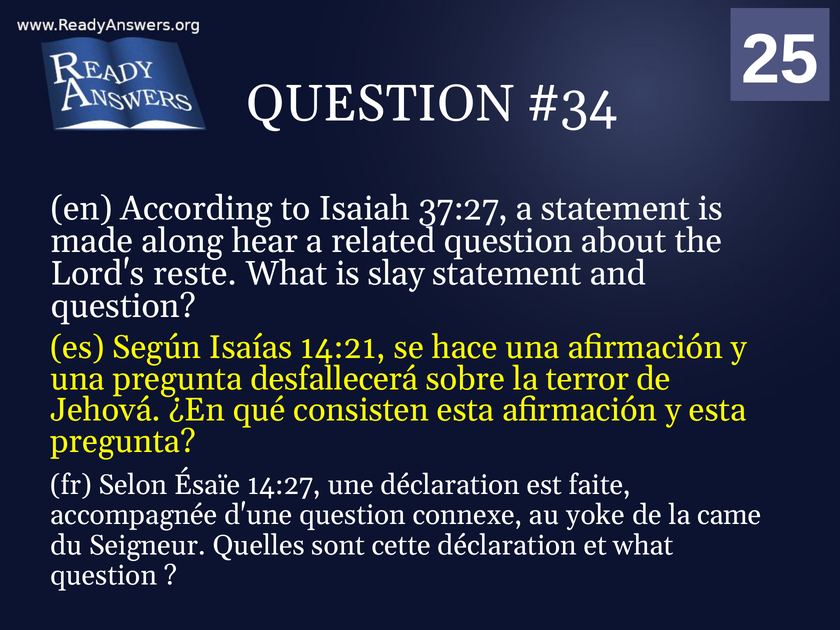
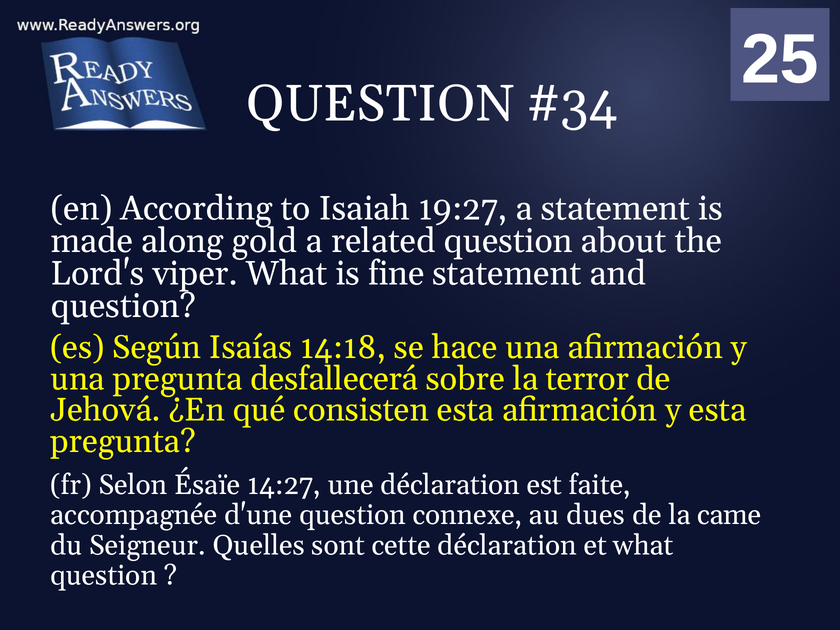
37:27: 37:27 -> 19:27
hear: hear -> gold
reste: reste -> viper
slay: slay -> fine
14:21: 14:21 -> 14:18
yoke: yoke -> dues
